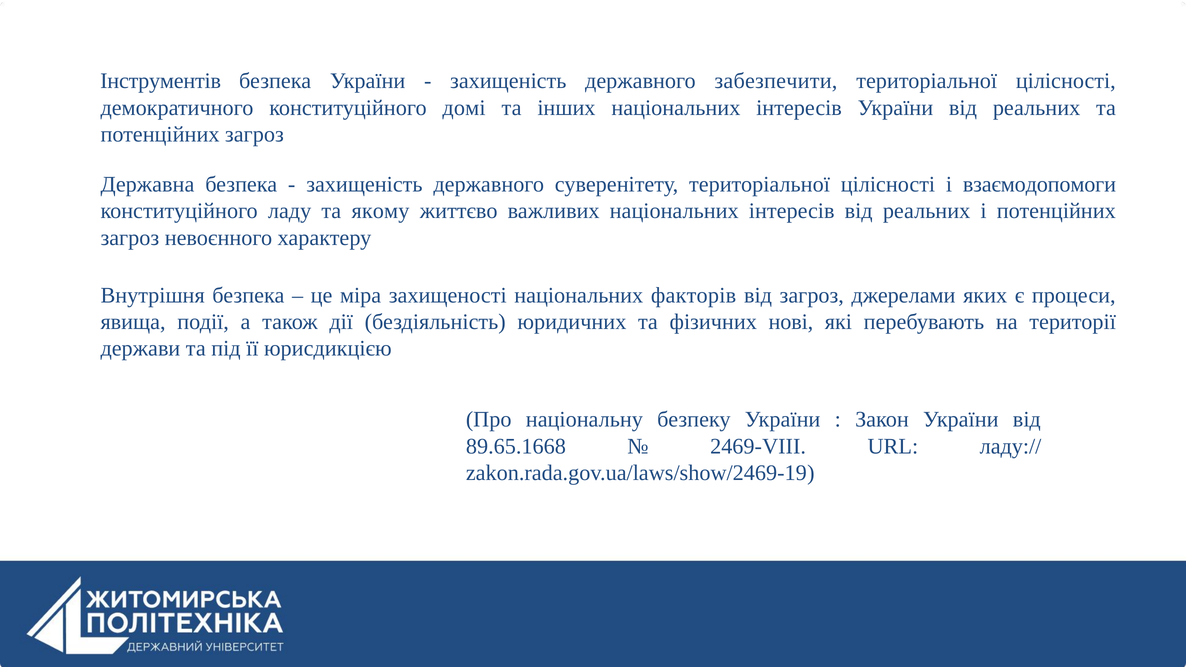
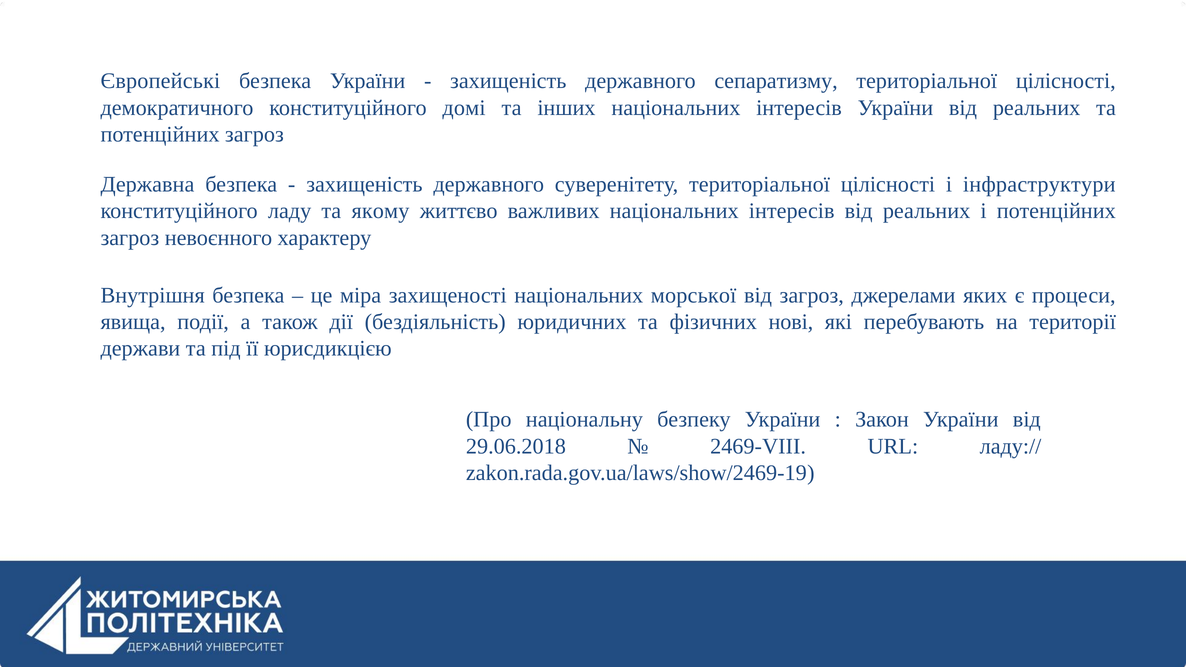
Інструментів: Інструментів -> Європейські
забезпечити: забезпечити -> сепаратизму
взаємодопомоги: взаємодопомоги -> інфраструктури
факторів: факторів -> морської
89.65.1668: 89.65.1668 -> 29.06.2018
